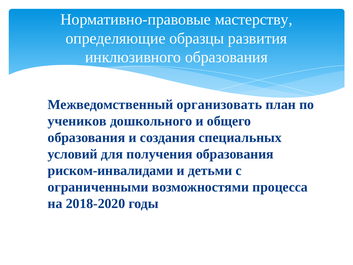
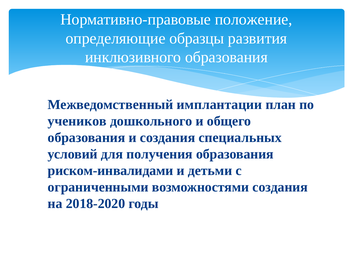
мастерству: мастерству -> положение
организовать: организовать -> имплантации
возможностями процесса: процесса -> создания
